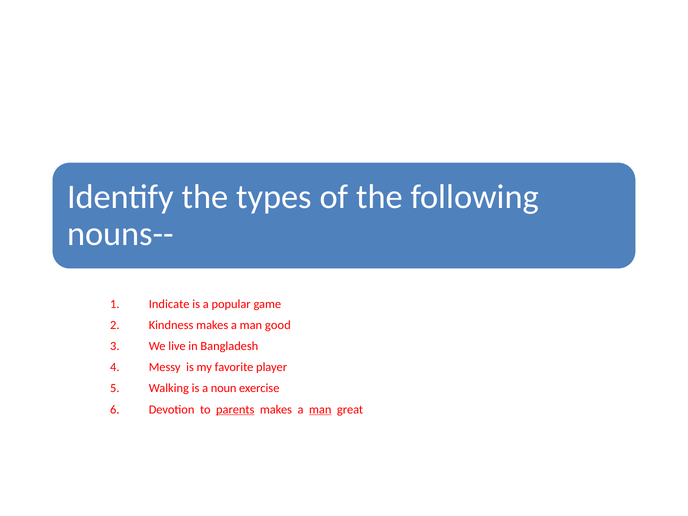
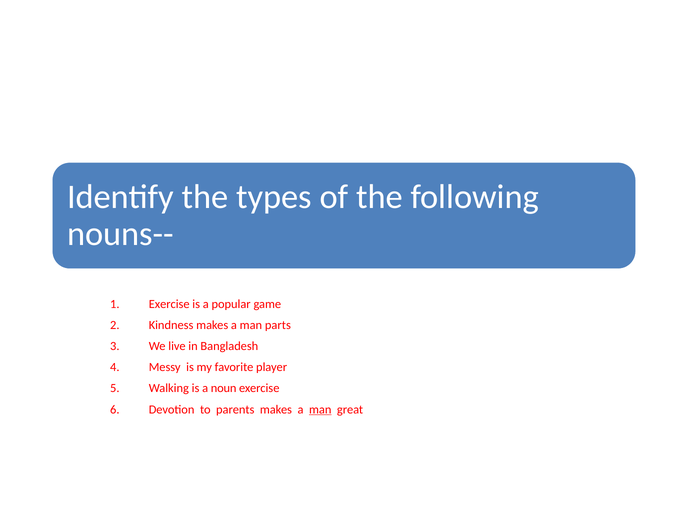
Indicate at (169, 304): Indicate -> Exercise
good: good -> parts
parents underline: present -> none
